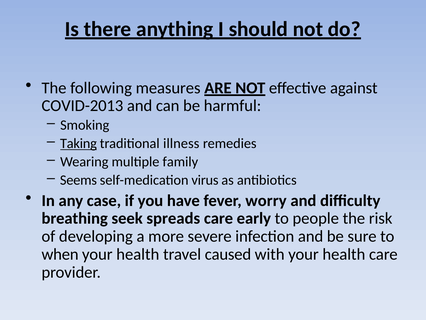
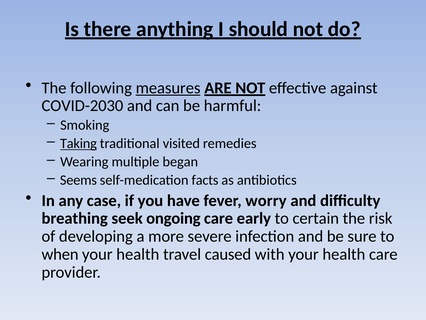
measures underline: none -> present
COVID-2013: COVID-2013 -> COVID-2030
illness: illness -> visited
family: family -> began
virus: virus -> facts
spreads: spreads -> ongoing
people: people -> certain
